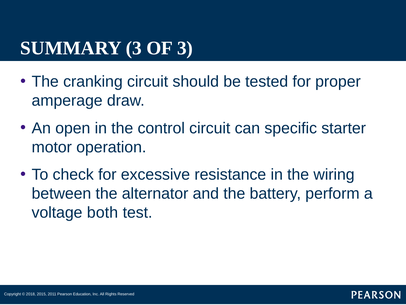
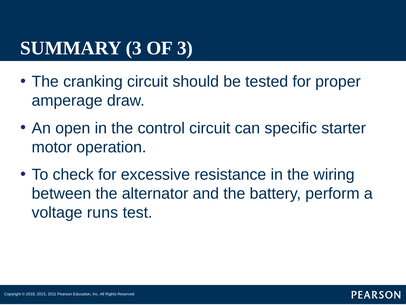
both: both -> runs
